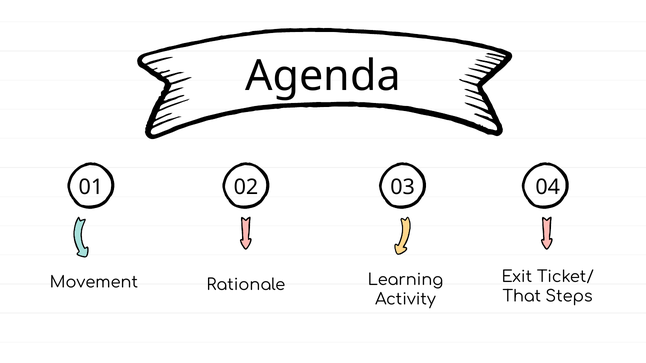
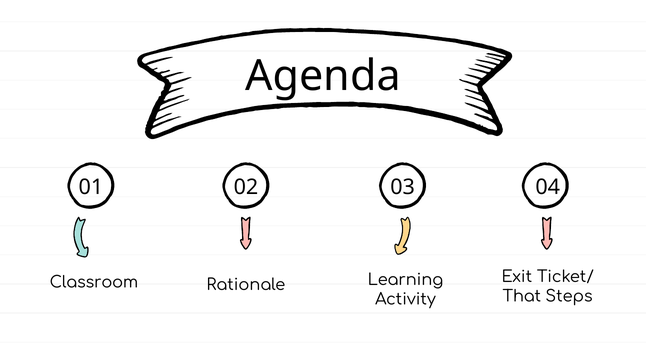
Movement: Movement -> Classroom
